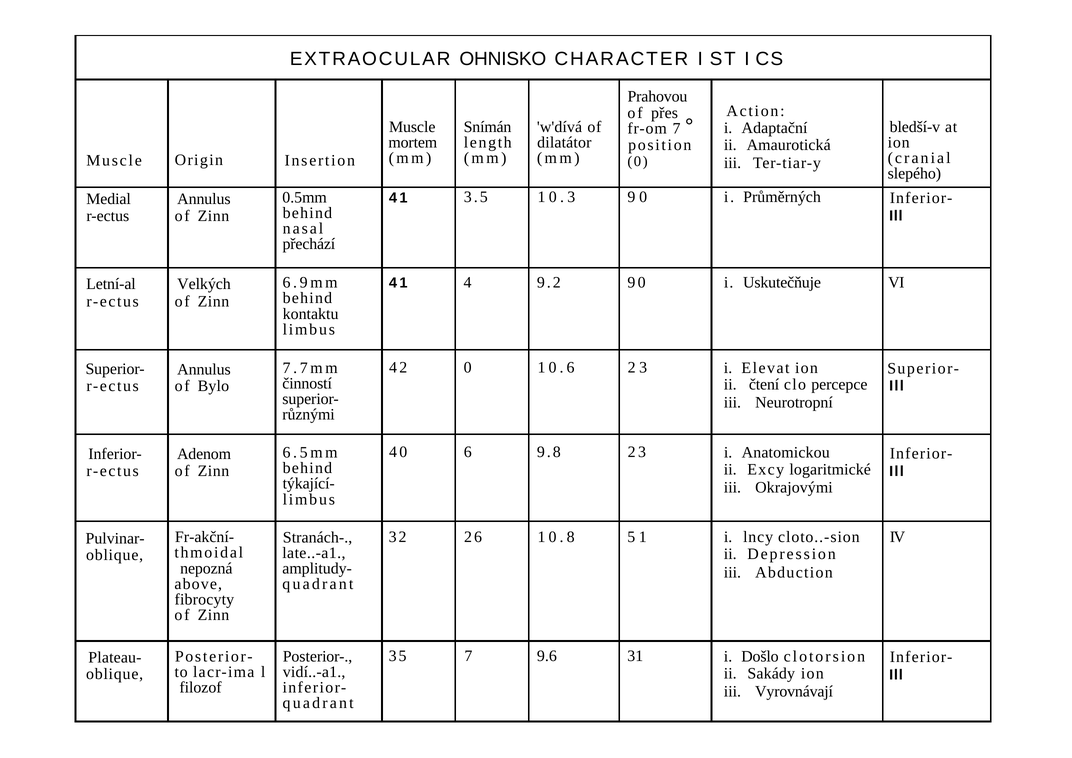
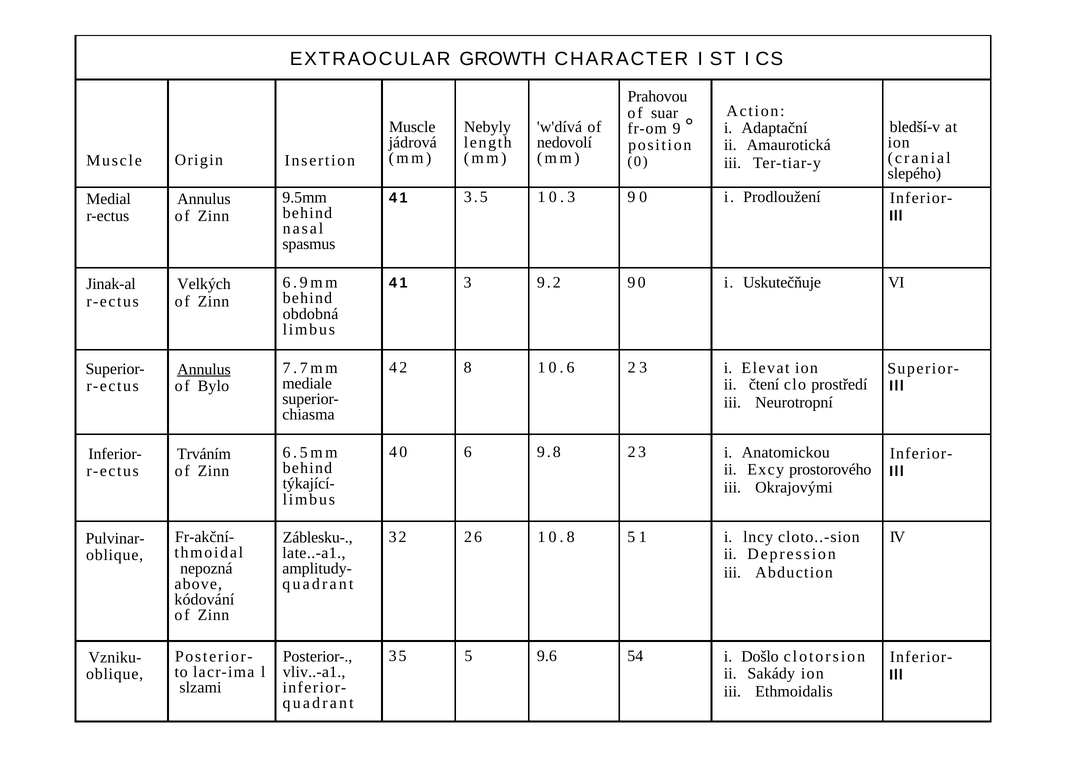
OHNISKO: OHNISKO -> GROWTH
přes: přes -> suar
Snímán: Snímán -> Nebyly
fr-om 7: 7 -> 9
mortem: mortem -> jádrová
dilatátor: dilatátor -> nedovolí
0.5mm: 0.5mm -> 9.5mm
Průměrných: Průměrných -> Prodloužení
přechází: přechází -> spasmus
4: 4 -> 3
Letní-al: Letní-al -> Jinak-al
kontaktu: kontaktu -> obdobná
42 0: 0 -> 8
Annulus at (204, 369) underline: none -> present
činností: činností -> mediale
percepce: percepce -> prostředí
různými: různými -> chiasma
Adenom: Adenom -> Trváním
logaritmické: logaritmické -> prostorového
Stranách-: Stranách- -> Záblesku-
fibrocyty: fibrocyty -> kódování
35 7: 7 -> 5
31: 31 -> 54
Plateau-: Plateau- -> Vzniku-
vidí..-a1: vidí..-a1 -> vliv..-a1
filozof: filozof -> slzami
Vyrovnávají: Vyrovnávají -> Ethmoidalis
